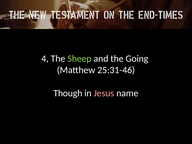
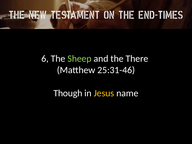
4: 4 -> 6
Going: Going -> There
Jesus colour: pink -> yellow
